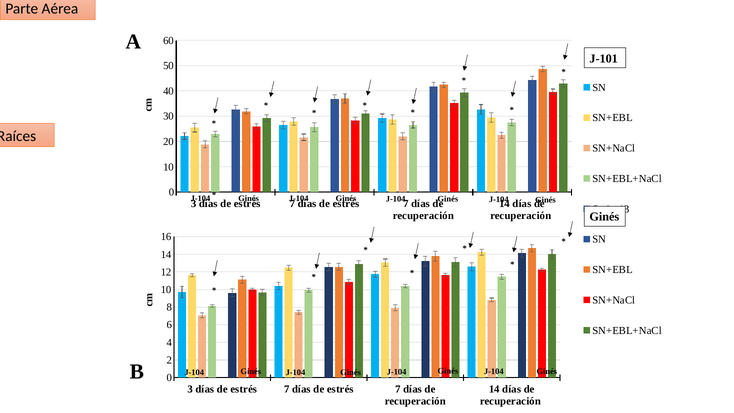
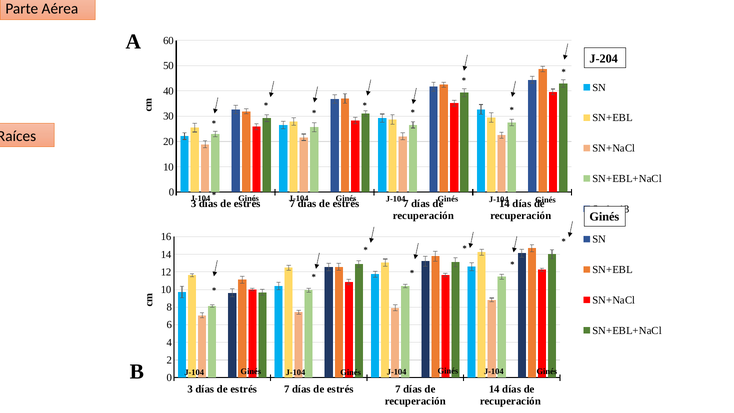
J-101: J-101 -> J-204
